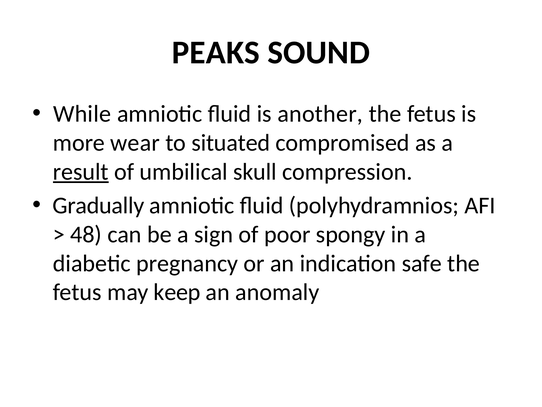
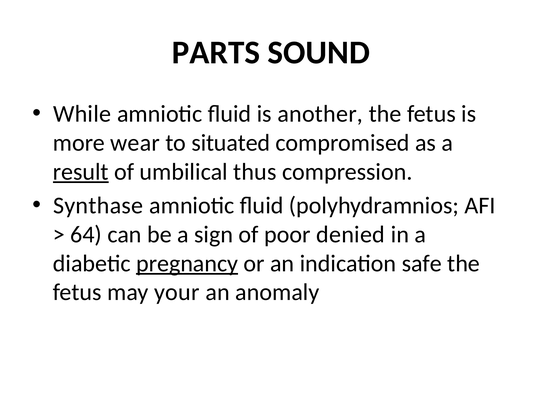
PEAKS: PEAKS -> PARTS
skull: skull -> thus
Gradually: Gradually -> Synthase
48: 48 -> 64
spongy: spongy -> denied
pregnancy underline: none -> present
keep: keep -> your
